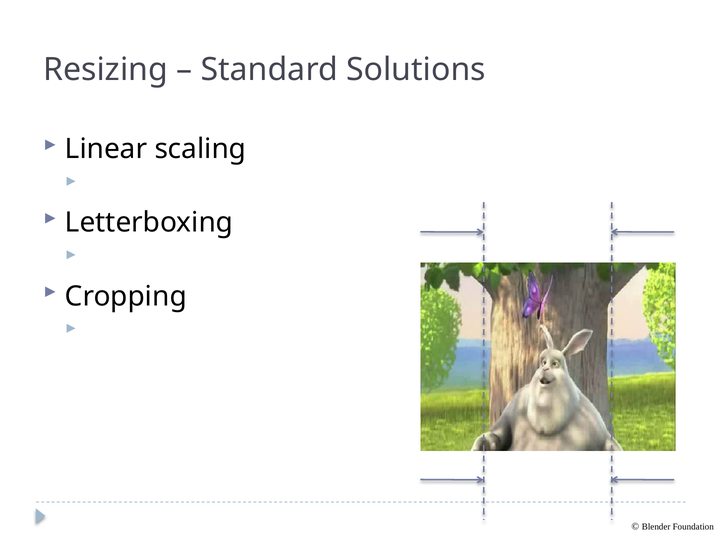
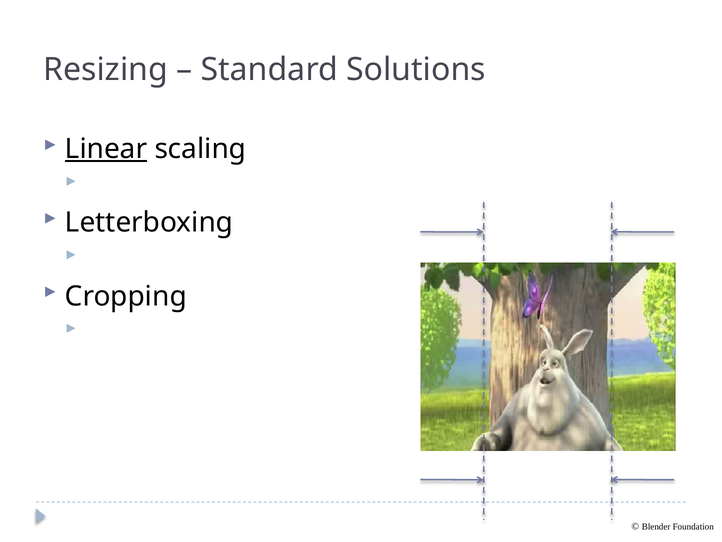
Linear underline: none -> present
